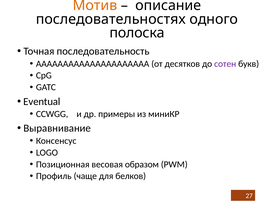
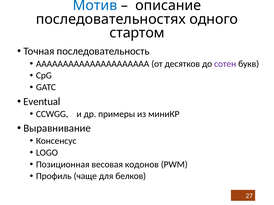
Мотив colour: orange -> blue
полоска: полоска -> стартом
образом: образом -> кодонов
